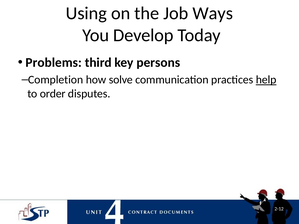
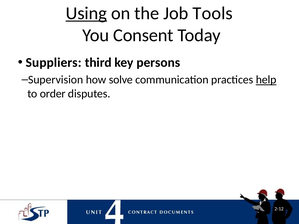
Using underline: none -> present
Ways: Ways -> Tools
Develop: Develop -> Consent
Problems: Problems -> Suppliers
Completion: Completion -> Supervision
